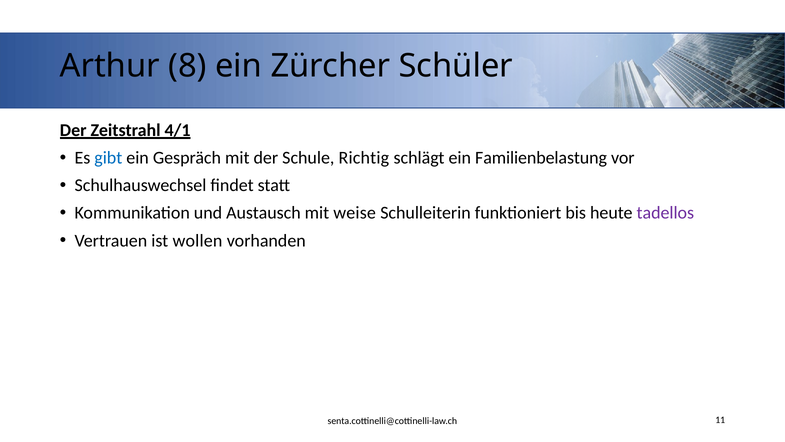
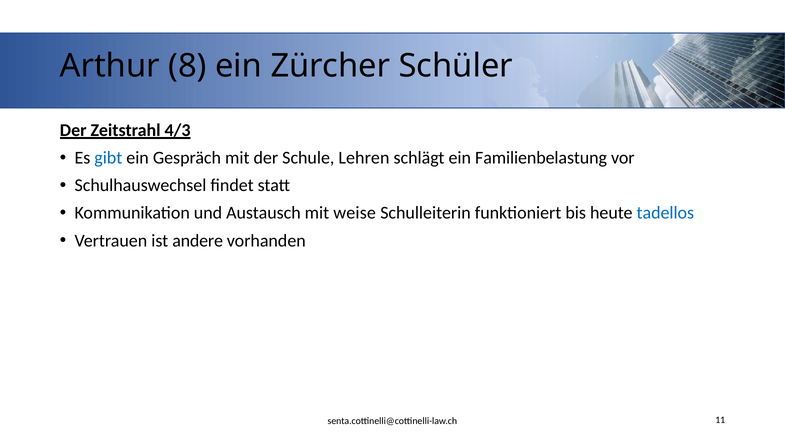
4/1: 4/1 -> 4/3
Richtig: Richtig -> Lehren
tadellos colour: purple -> blue
wollen: wollen -> andere
